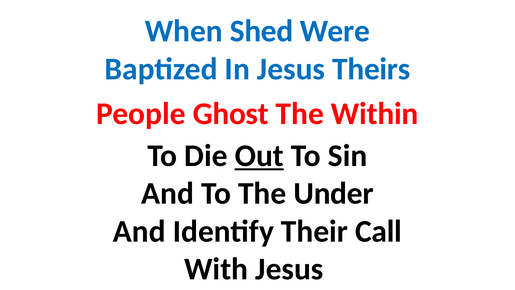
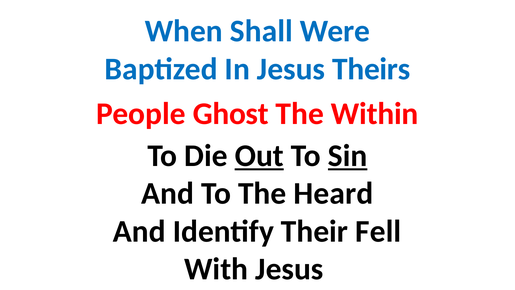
Shed: Shed -> Shall
Sin underline: none -> present
Under: Under -> Heard
Call: Call -> Fell
